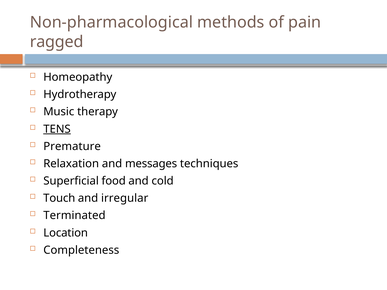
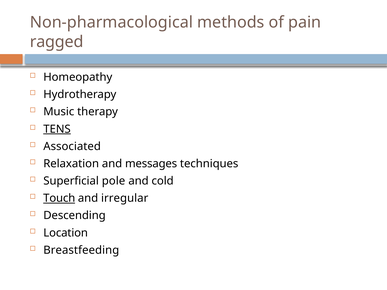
Premature: Premature -> Associated
food: food -> pole
Touch underline: none -> present
Terminated: Terminated -> Descending
Completeness: Completeness -> Breastfeeding
